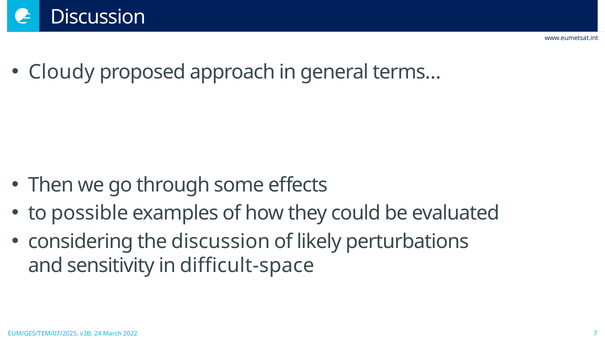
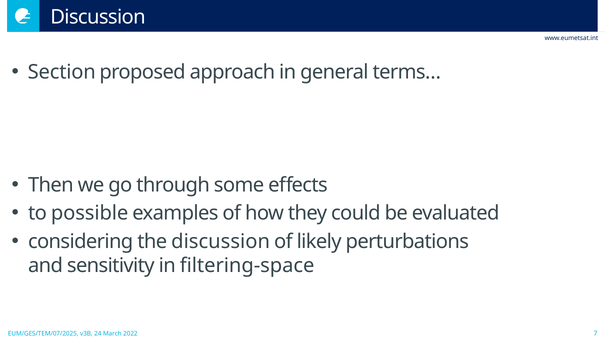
Cloudy: Cloudy -> Section
difficult-space: difficult-space -> filtering-space
